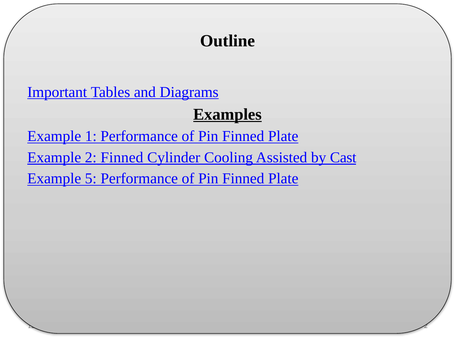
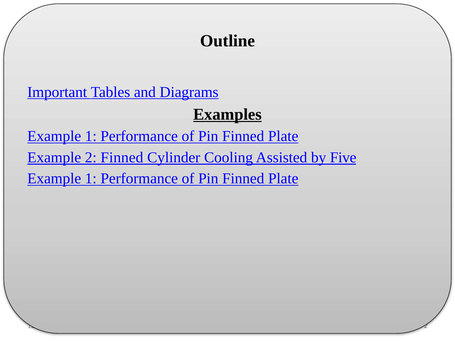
Cast: Cast -> Five
5 at (91, 179): 5 -> 1
